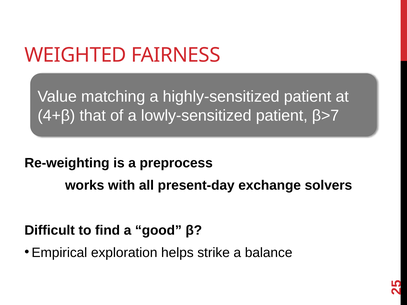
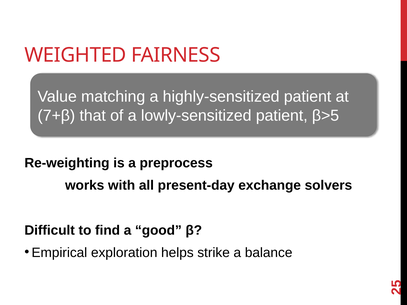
4+β: 4+β -> 7+β
β>7: β>7 -> β>5
